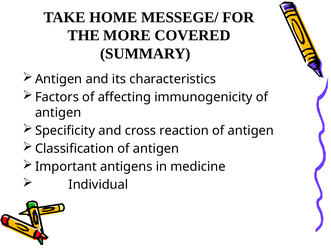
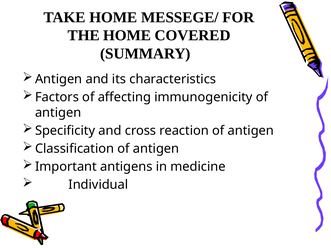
THE MORE: MORE -> HOME
